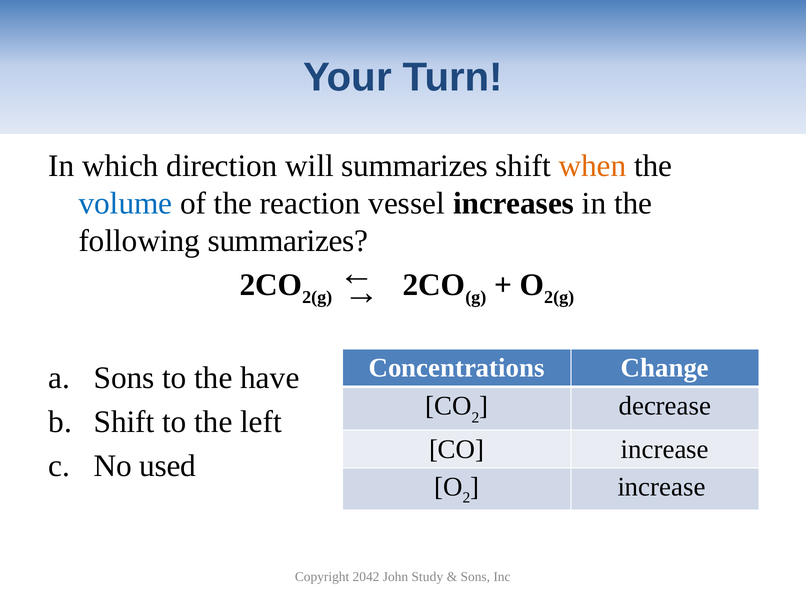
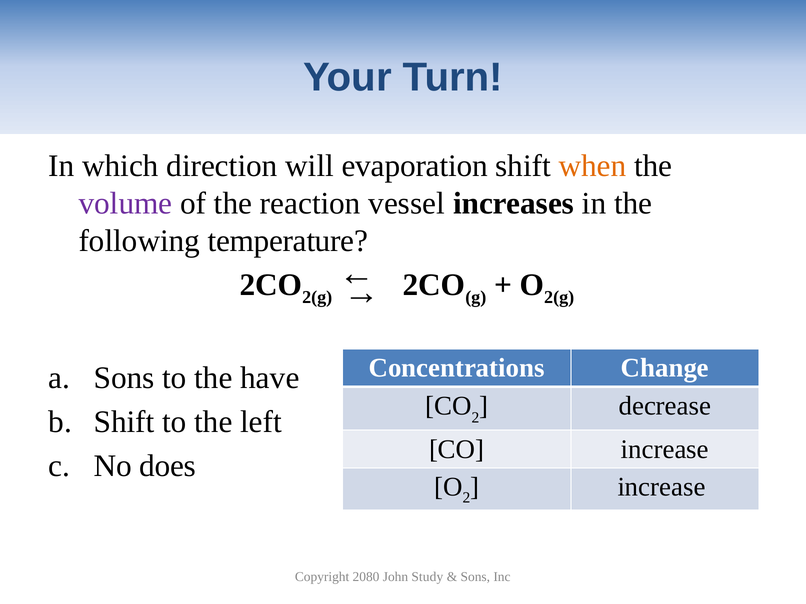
will summarizes: summarizes -> evaporation
volume colour: blue -> purple
following summarizes: summarizes -> temperature
used: used -> does
2042: 2042 -> 2080
